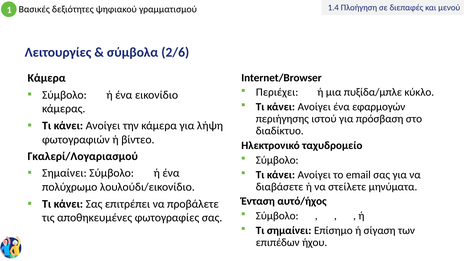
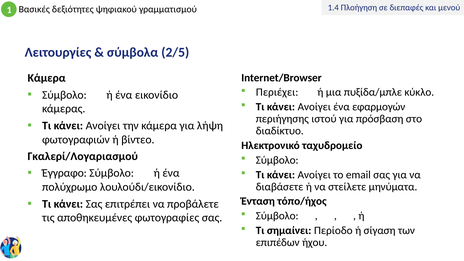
2/6: 2/6 -> 2/5
Σημαίνει at (64, 173): Σημαίνει -> Έγγραφο
αυτό/ήχος: αυτό/ήχος -> τόπο/ήχος
Επίσημο: Επίσημο -> Περίοδο
